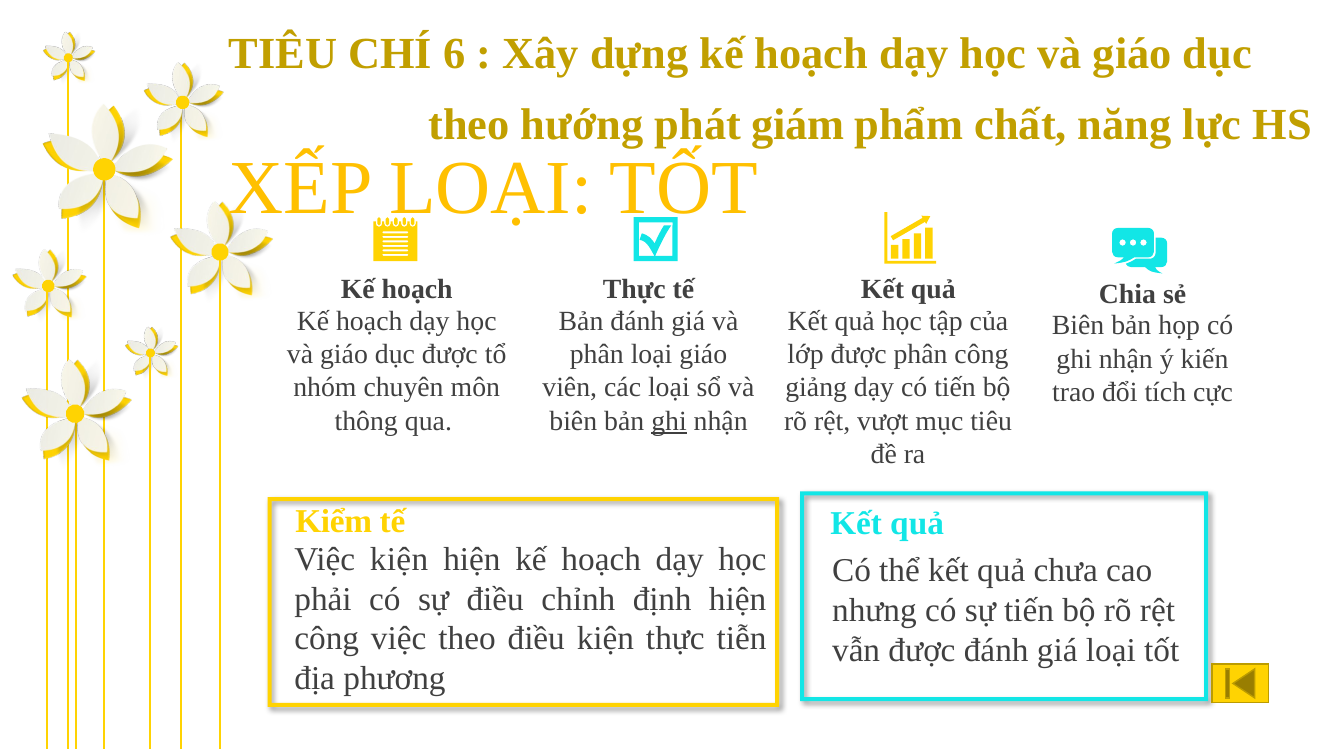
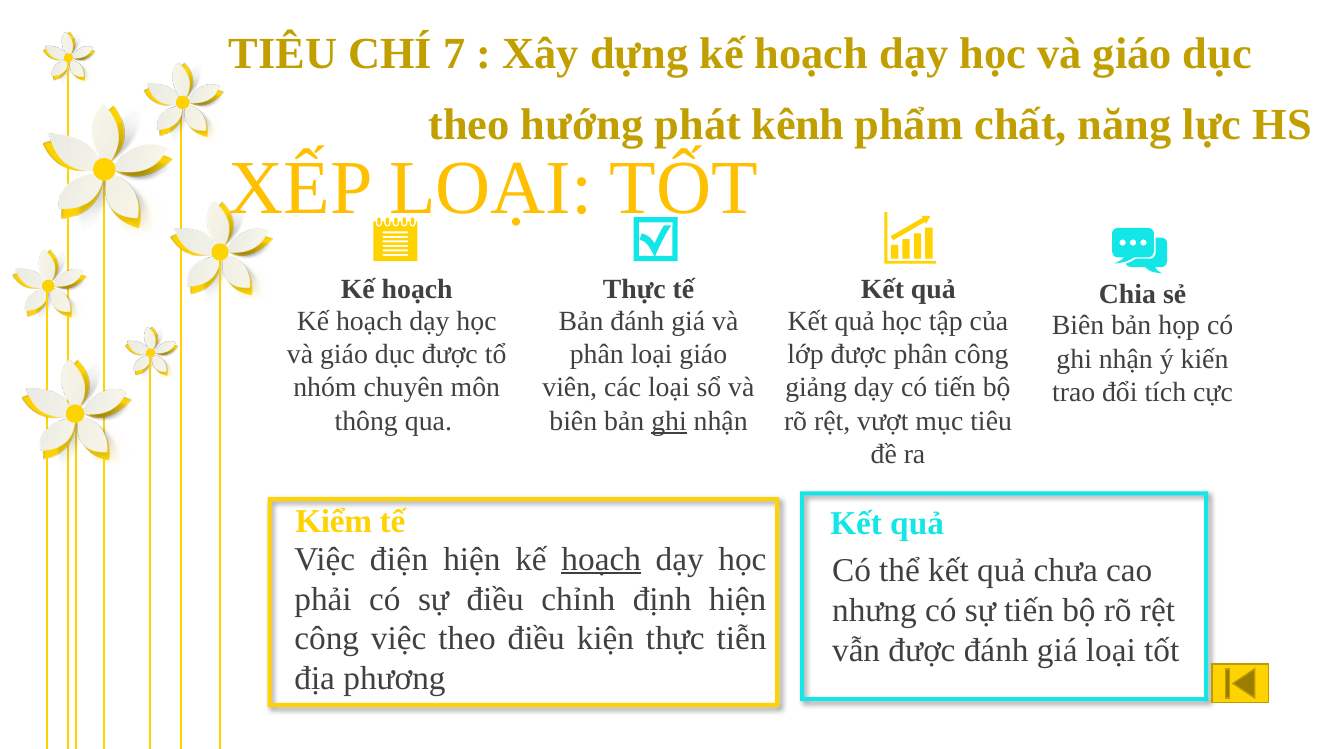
6: 6 -> 7
giám: giám -> kênh
Việc kiện: kiện -> điện
hoạch at (601, 559) underline: none -> present
